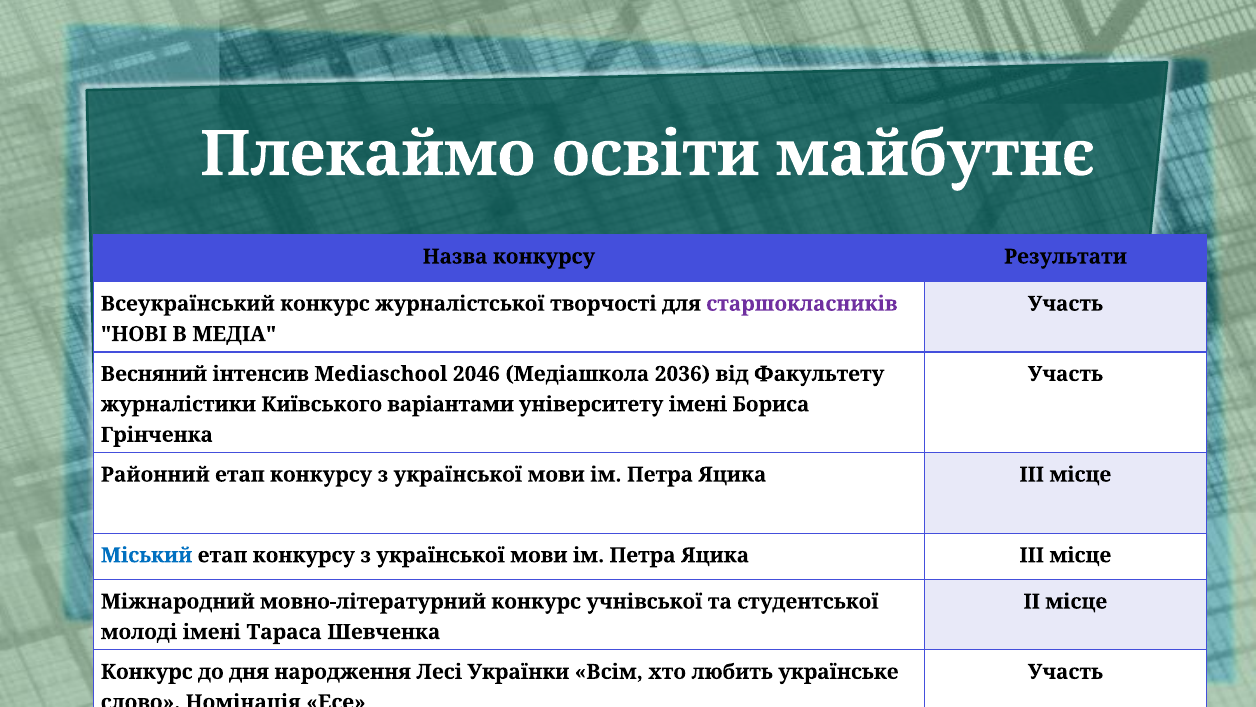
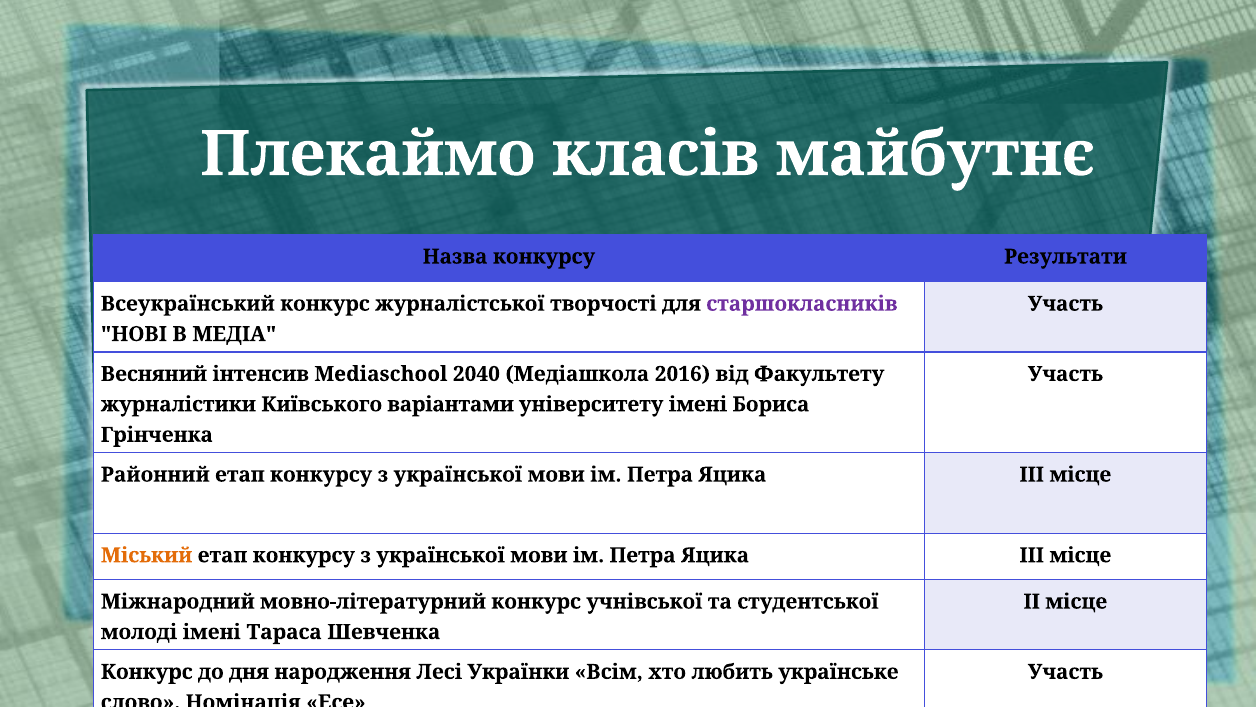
освіти: освіти -> класів
2046: 2046 -> 2040
2036: 2036 -> 2016
Міський colour: blue -> orange
